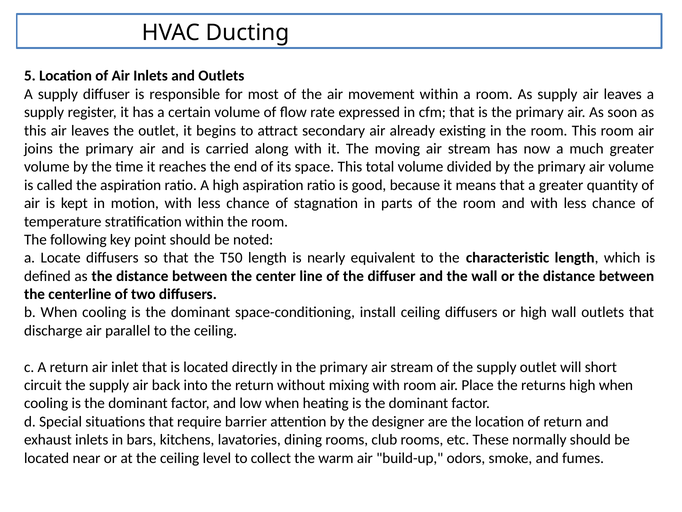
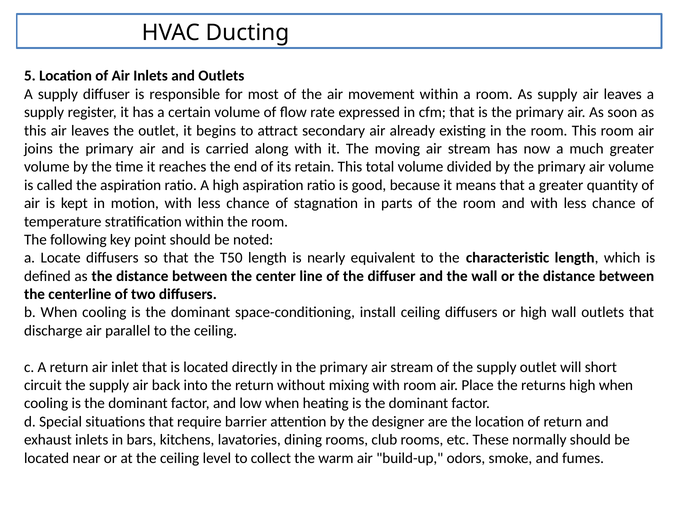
space: space -> retain
